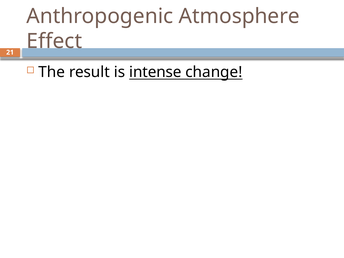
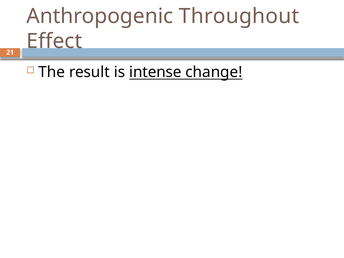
Atmosphere: Atmosphere -> Throughout
